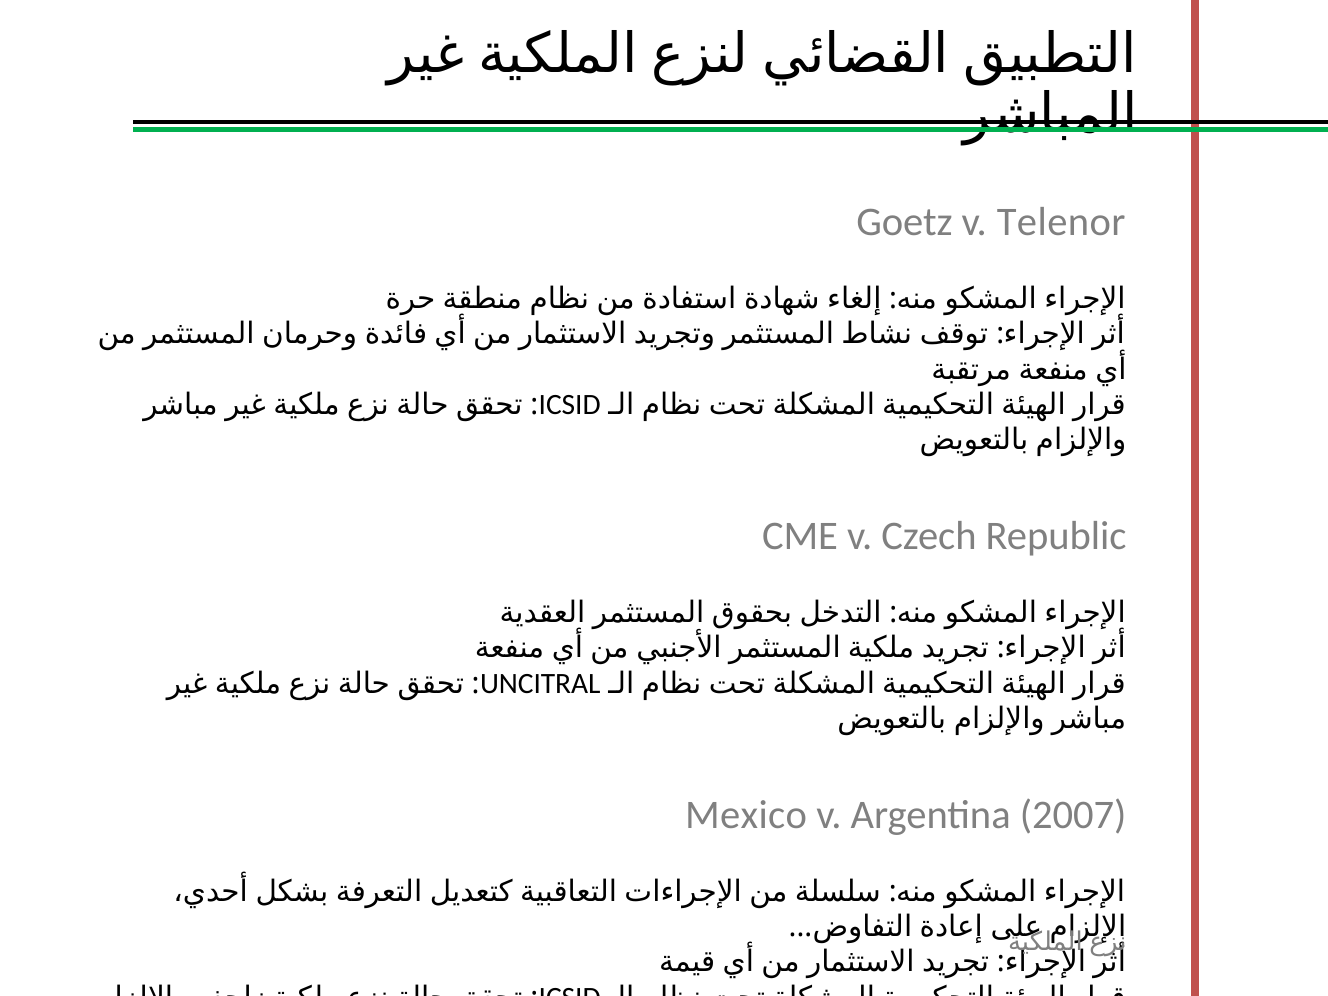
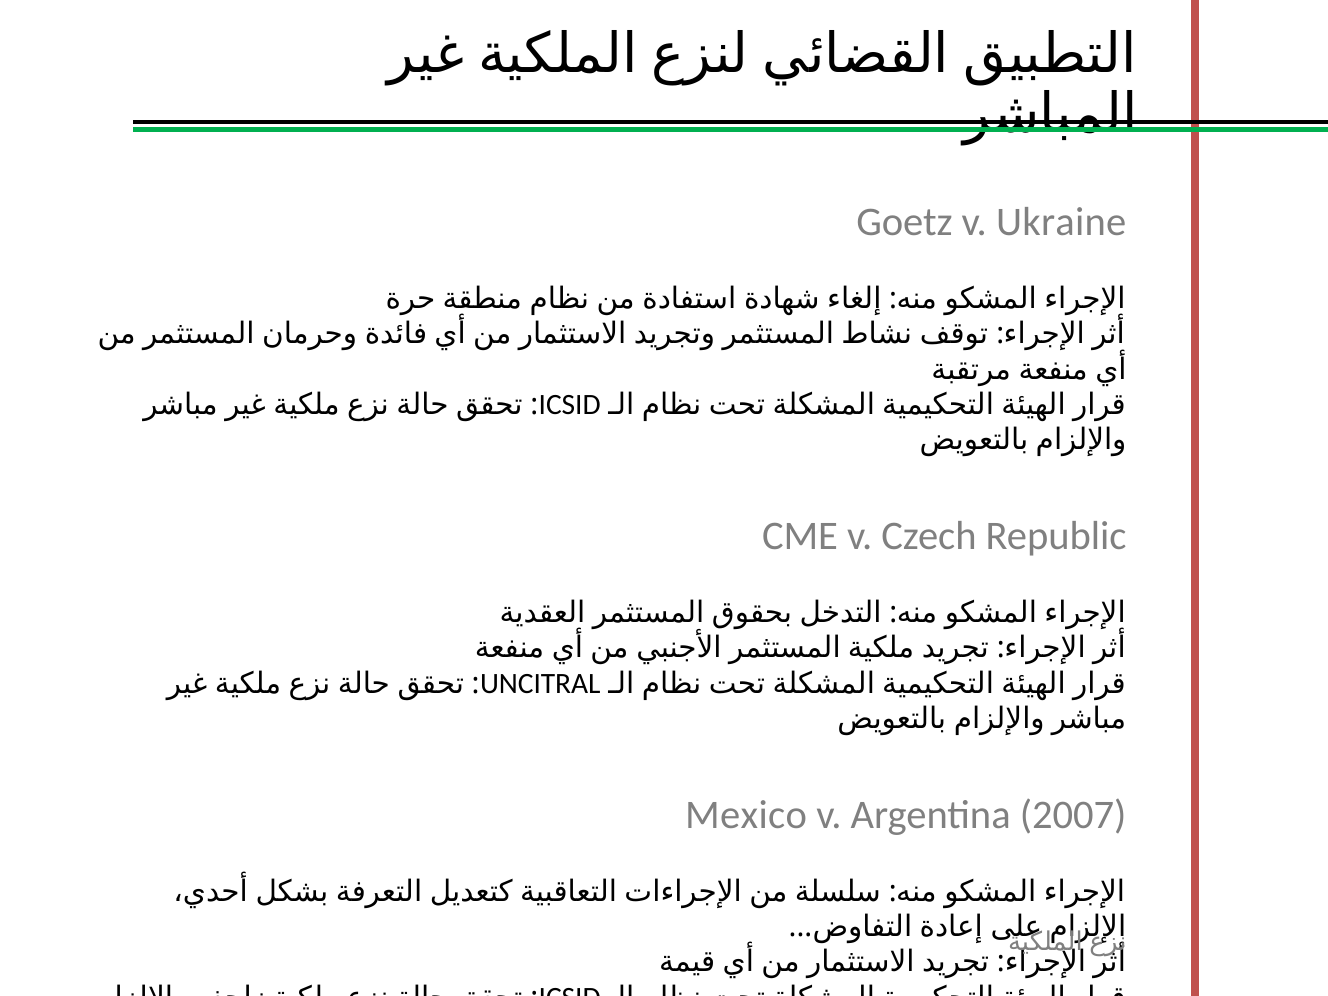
Telenor: Telenor -> Ukraine
